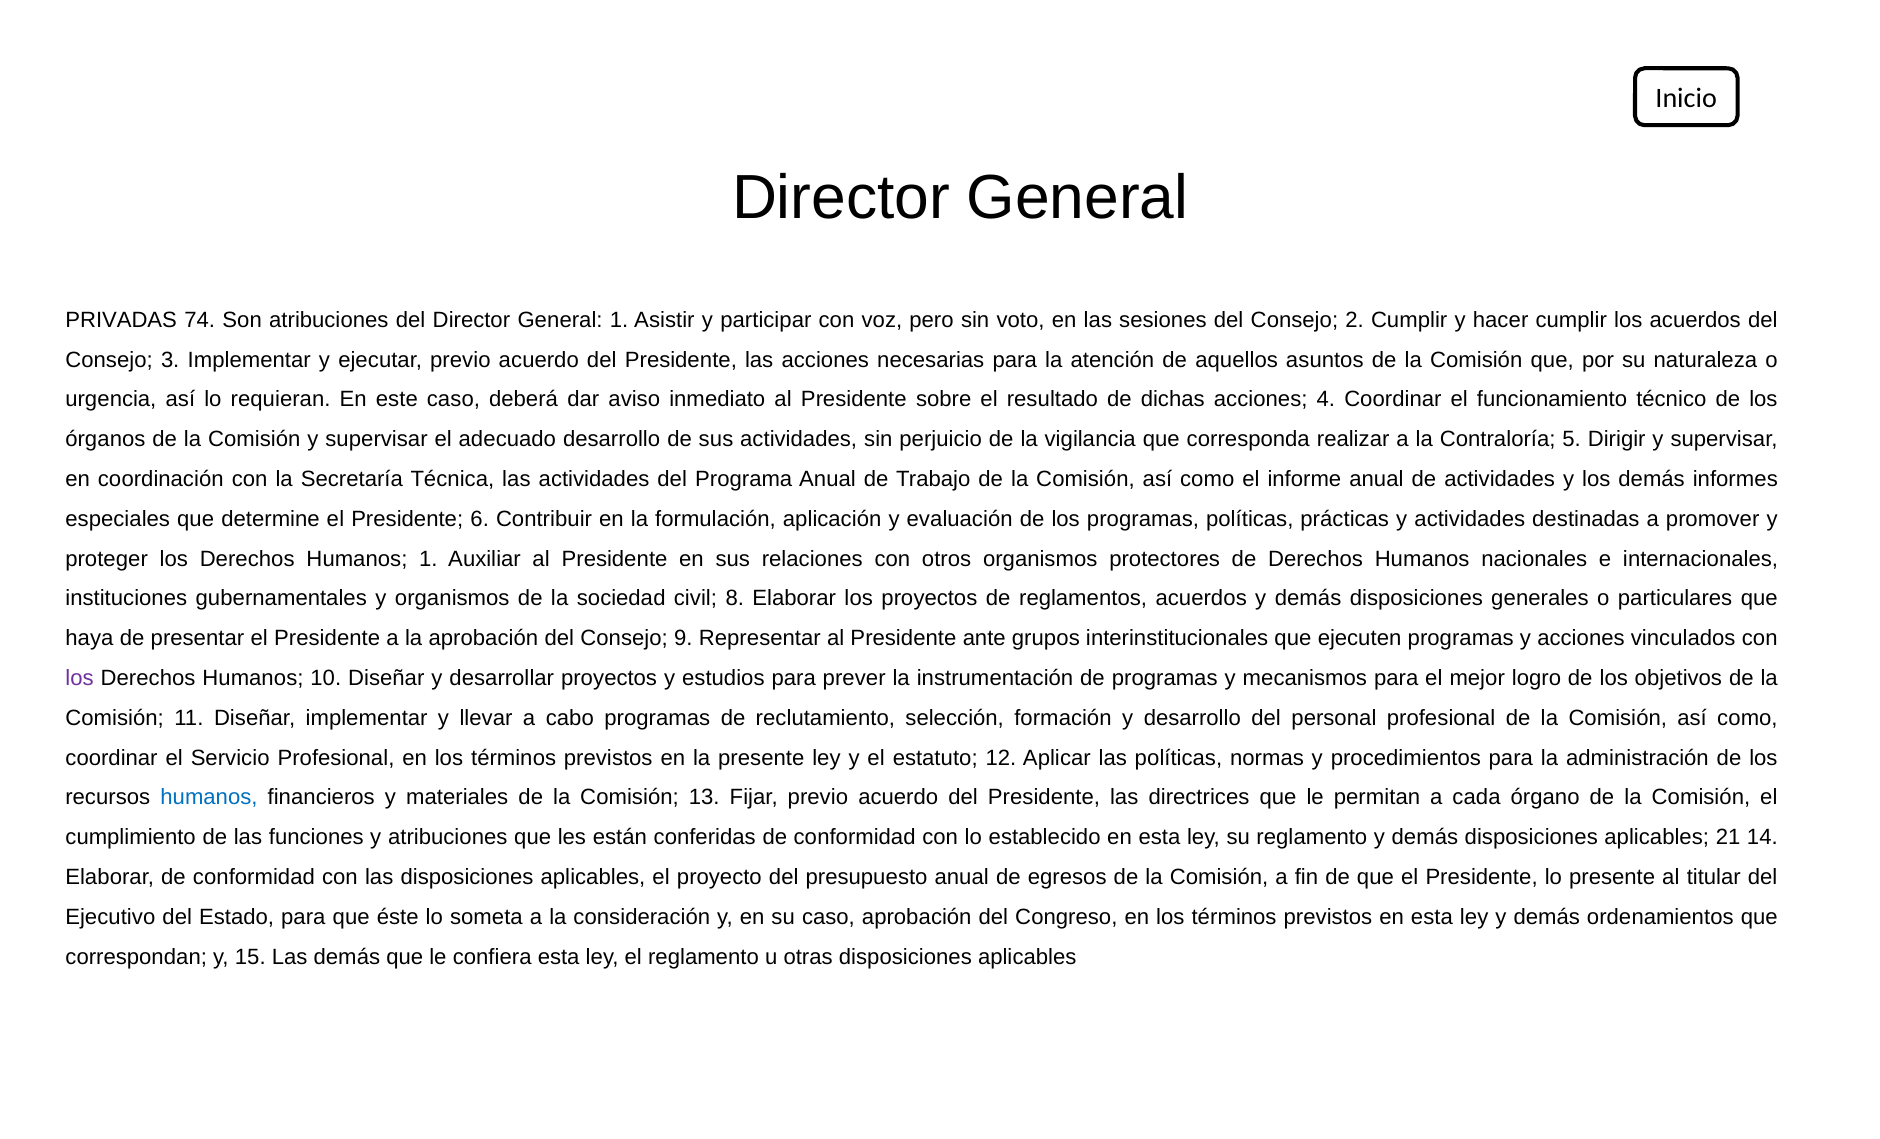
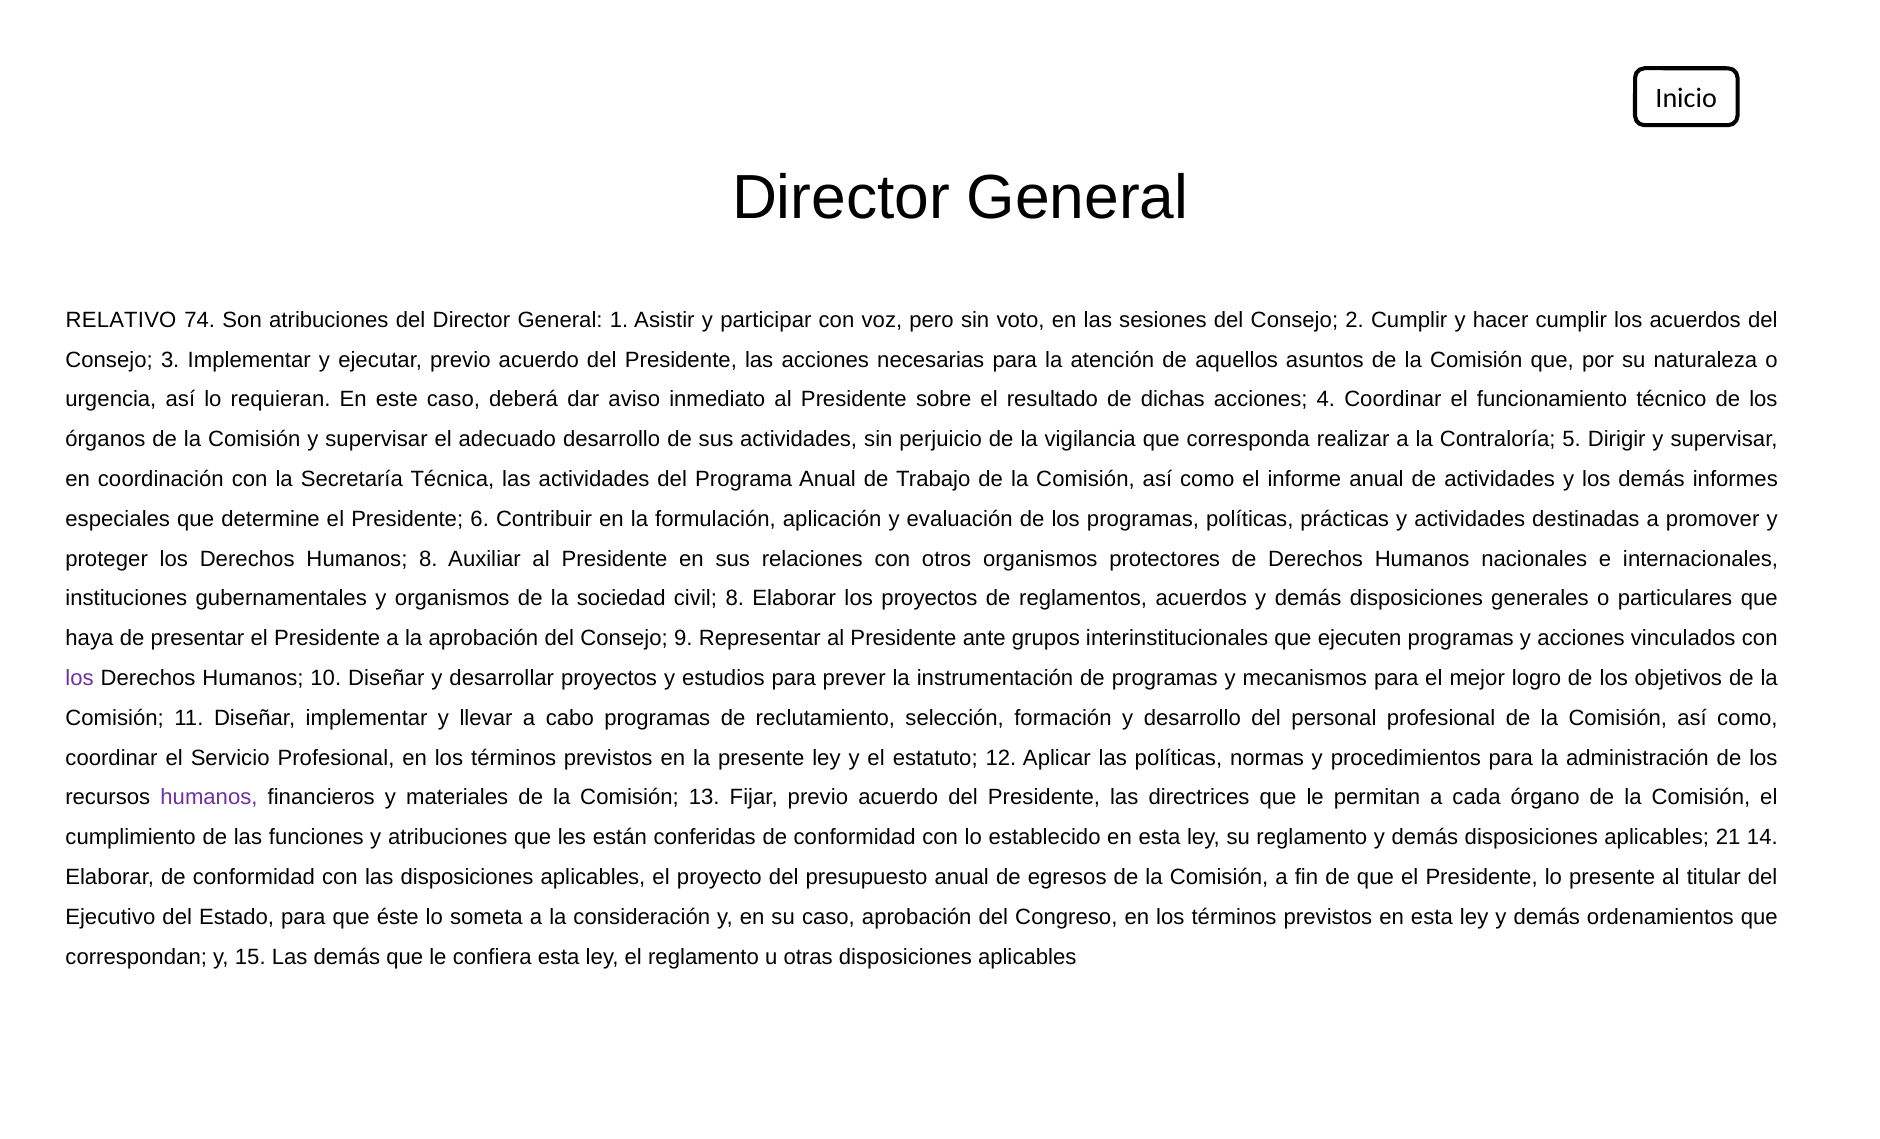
PRIVADAS: PRIVADAS -> RELATIVO
Humanos 1: 1 -> 8
humanos at (209, 798) colour: blue -> purple
